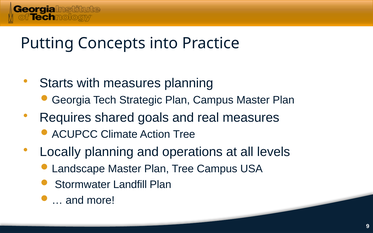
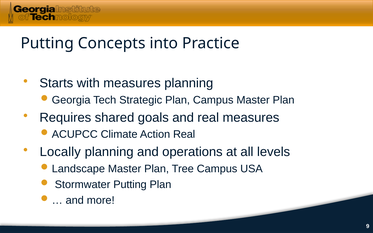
Action Tree: Tree -> Real
Stormwater Landfill: Landfill -> Putting
